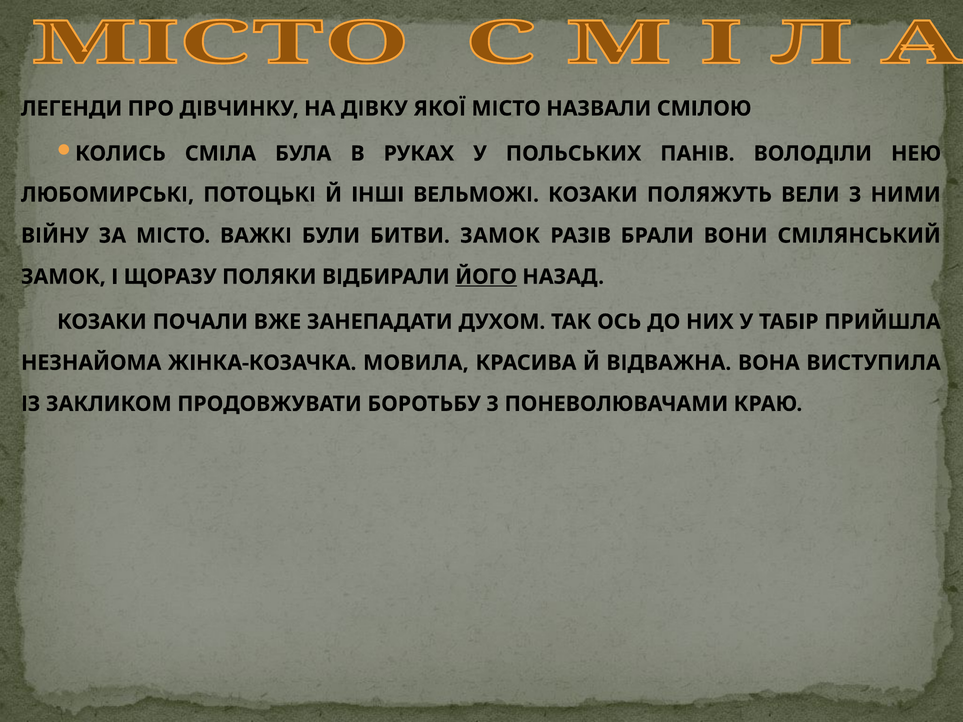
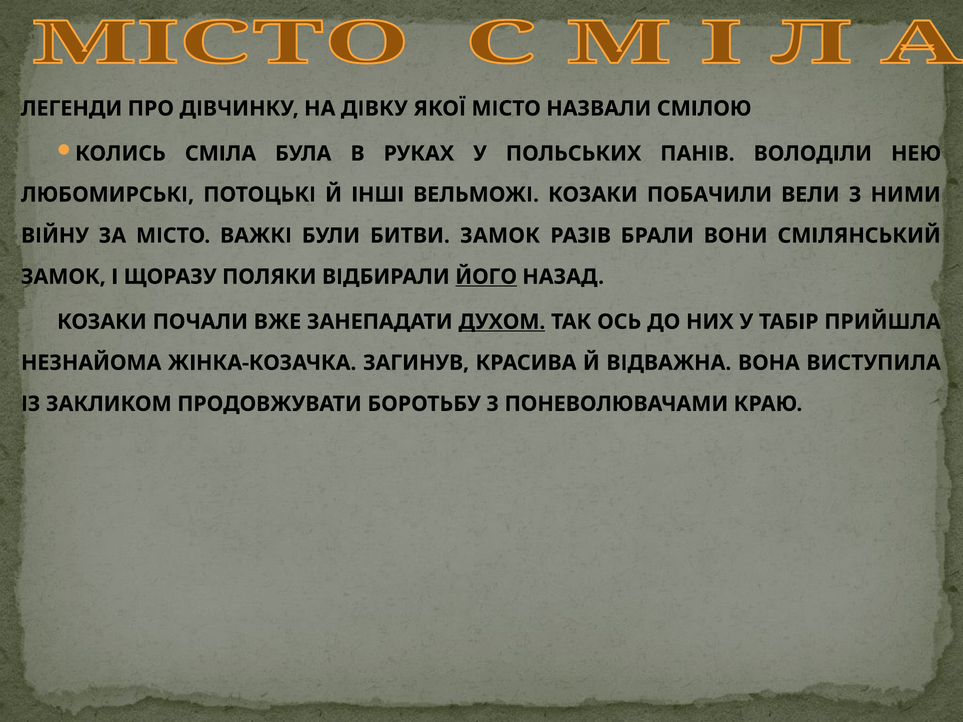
ПОЛЯЖУТЬ: ПОЛЯЖУТЬ -> ПОБАЧИЛИ
ДУХОМ underline: none -> present
МОВИЛА: МОВИЛА -> ЗАГИНУВ
